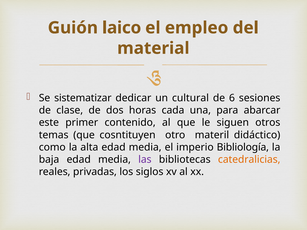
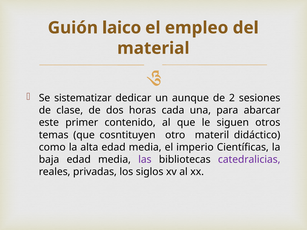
cultural: cultural -> aunque
6: 6 -> 2
Bibliología: Bibliología -> Científicas
catedralicias colour: orange -> purple
